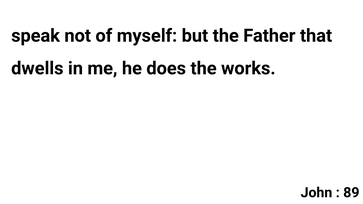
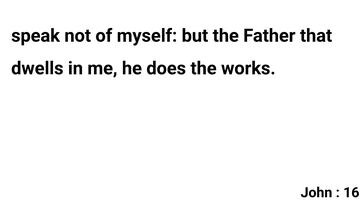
89: 89 -> 16
